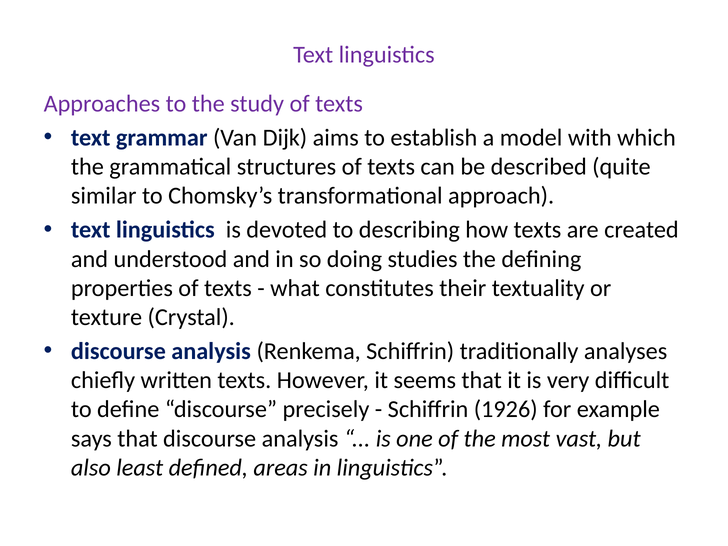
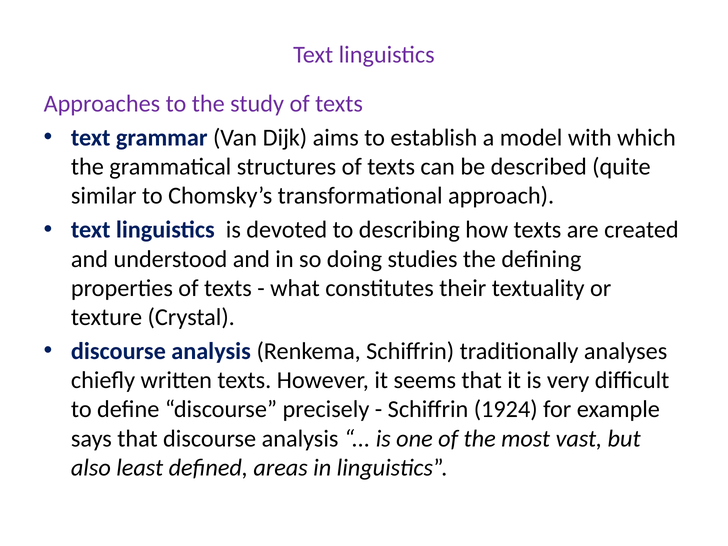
1926: 1926 -> 1924
